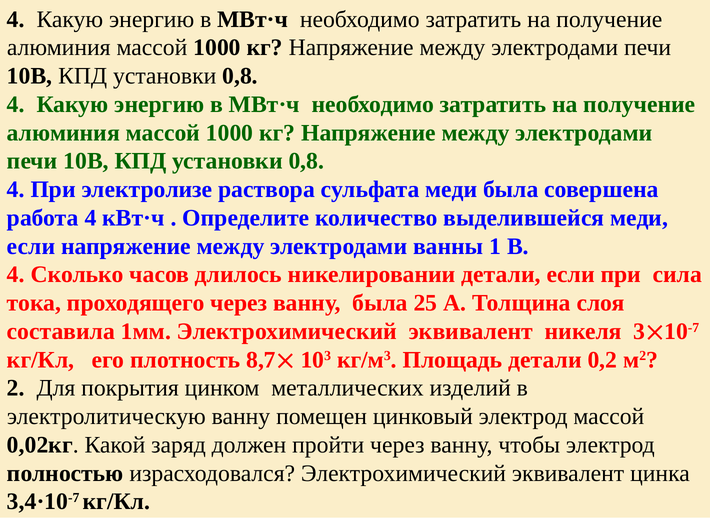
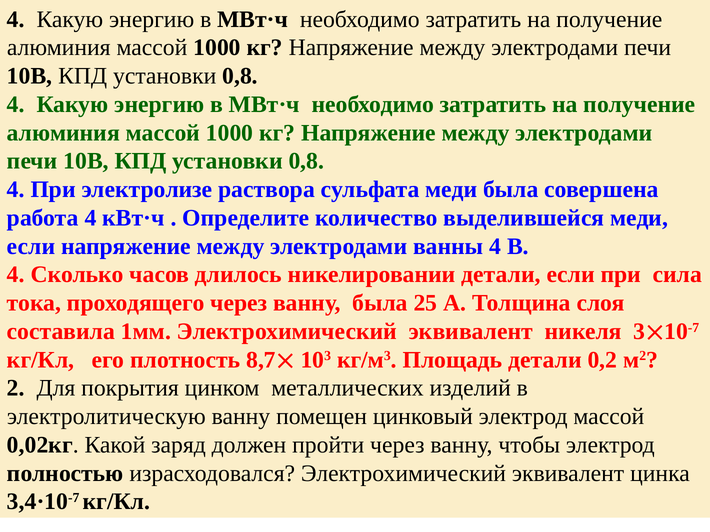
ванны 1: 1 -> 4
